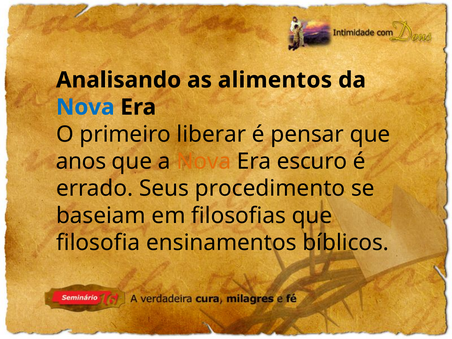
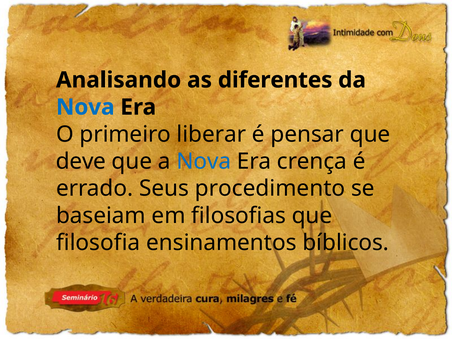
alimentos: alimentos -> diferentes
anos: anos -> deve
Nova at (204, 161) colour: orange -> blue
escuro: escuro -> crença
